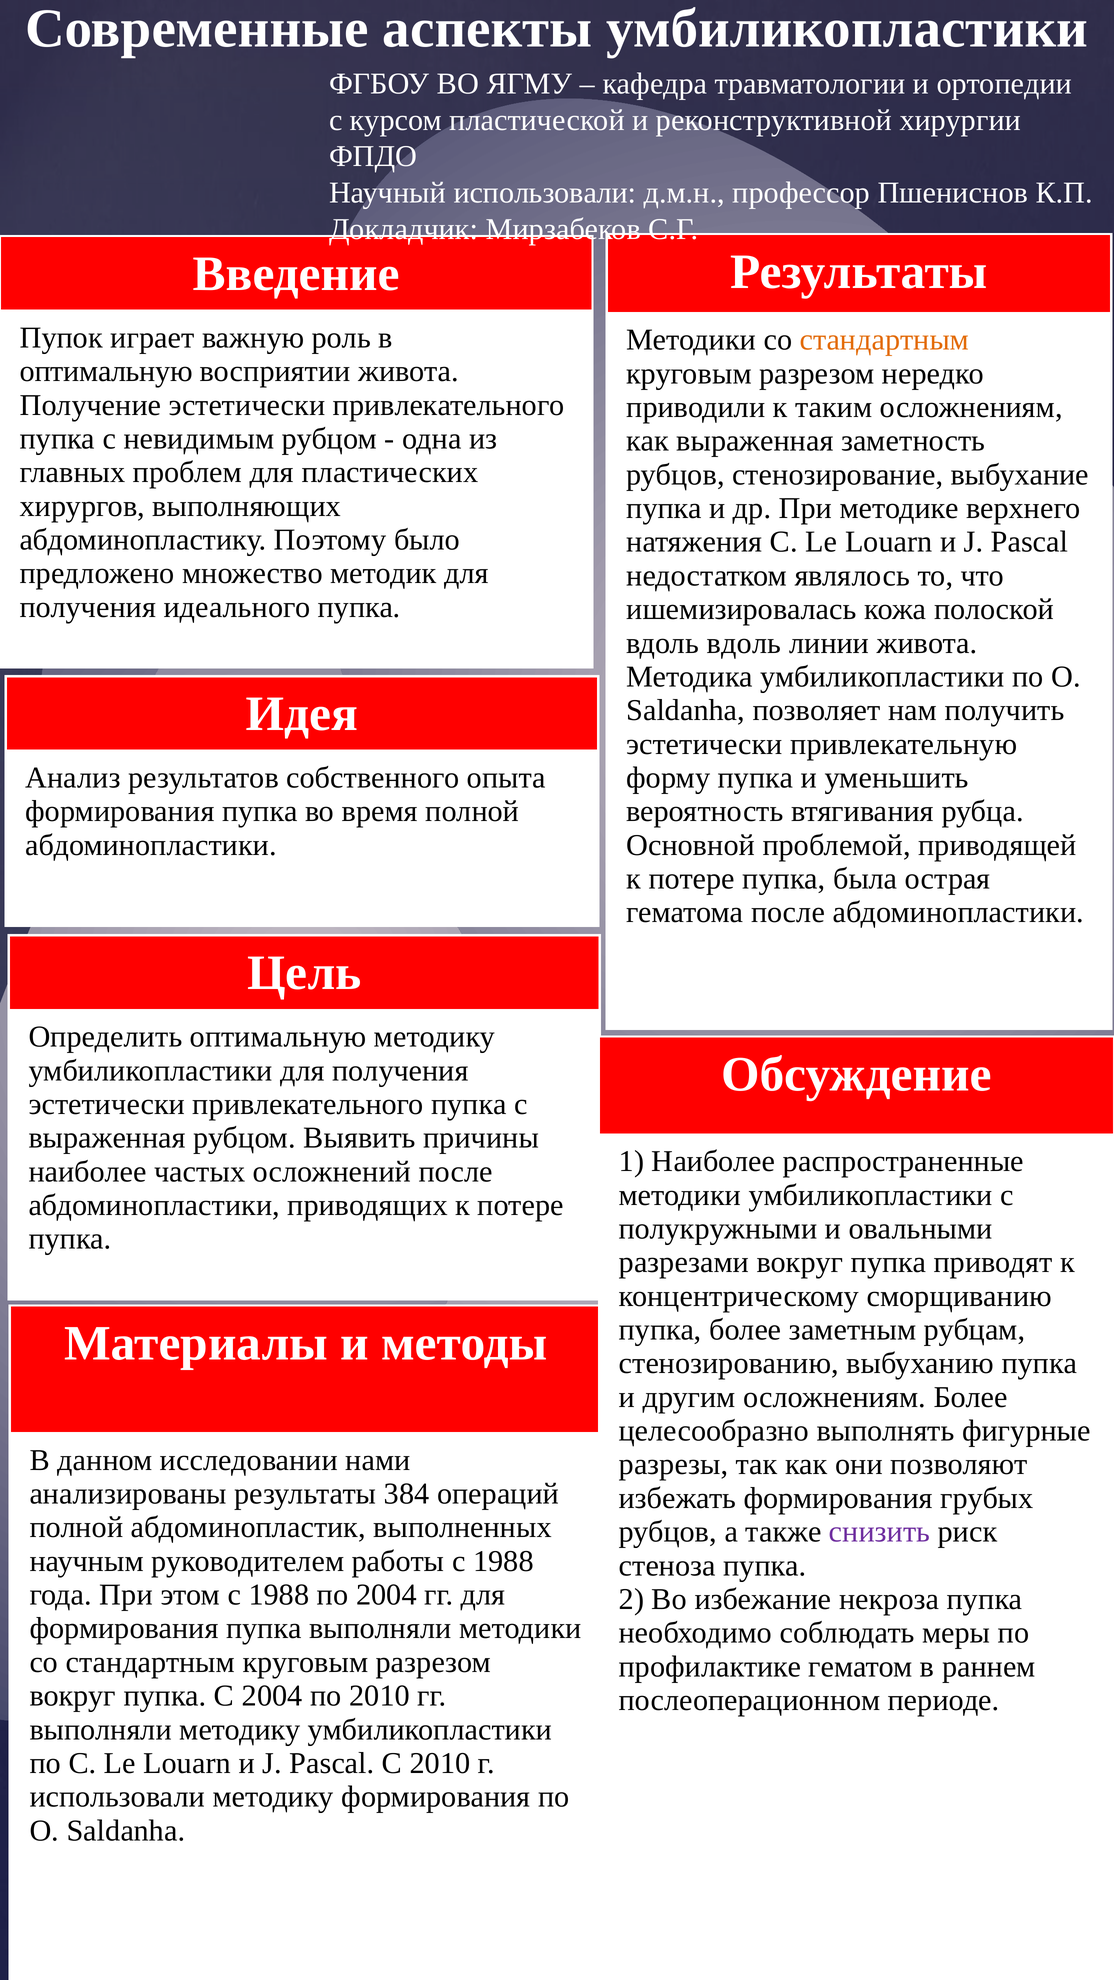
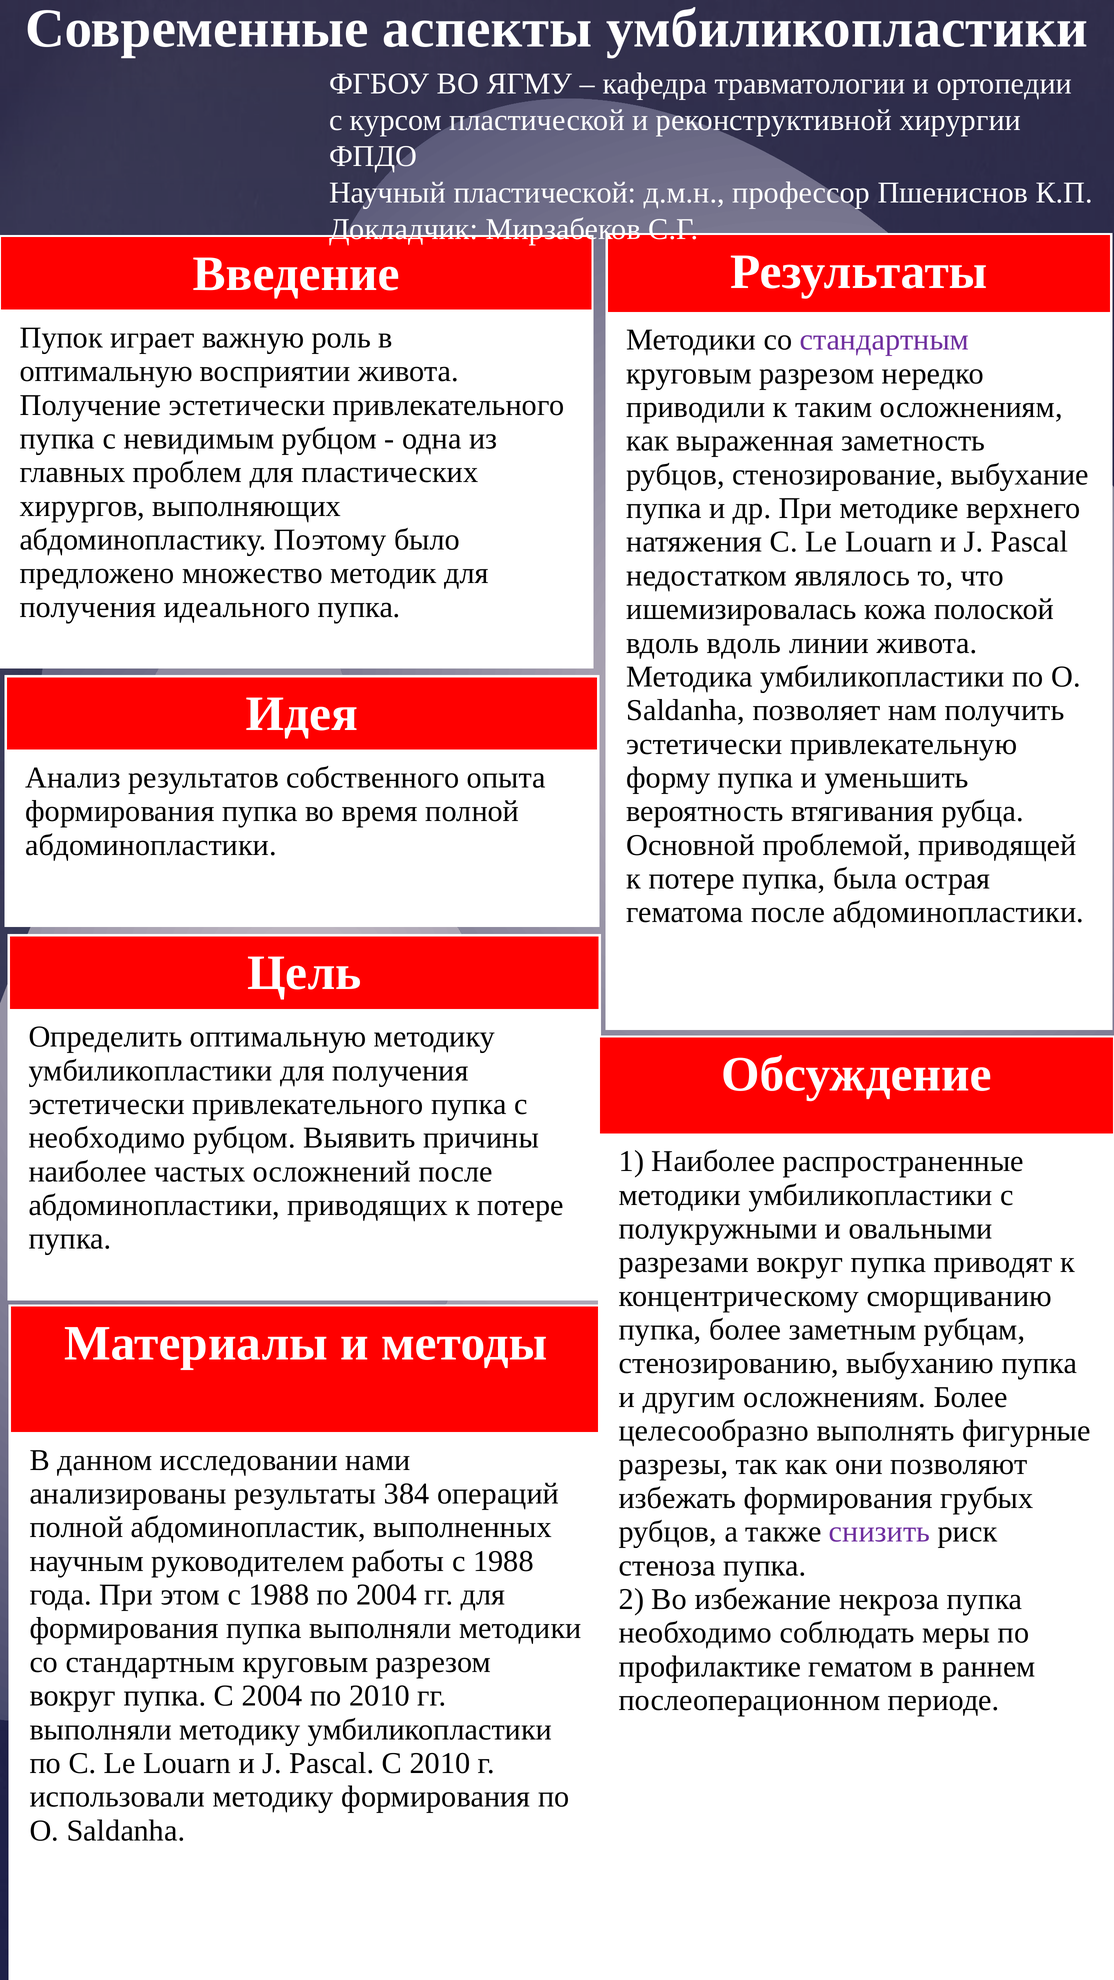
Научный использовали: использовали -> пластической
стандартным at (884, 340) colour: orange -> purple
выраженная at (107, 1138): выраженная -> необходимо
